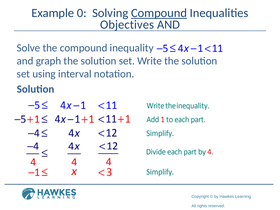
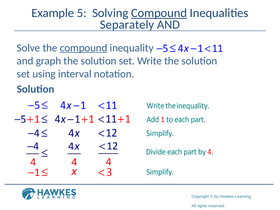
0: 0 -> 5
Objectives: Objectives -> Separately
compound at (84, 48) underline: none -> present
